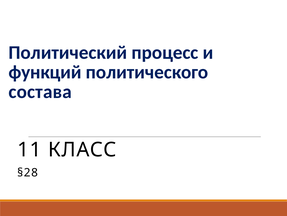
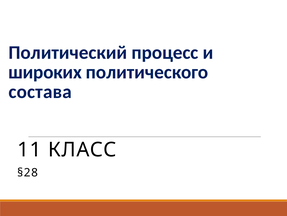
функций: функций -> широких
